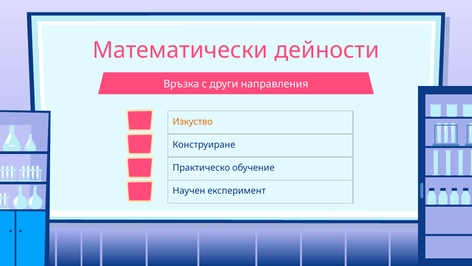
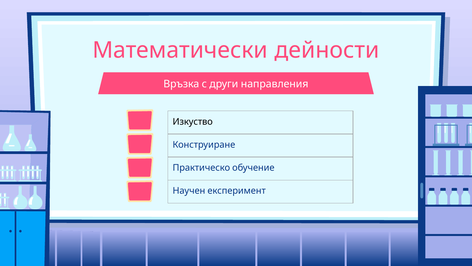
Изкуство colour: orange -> black
